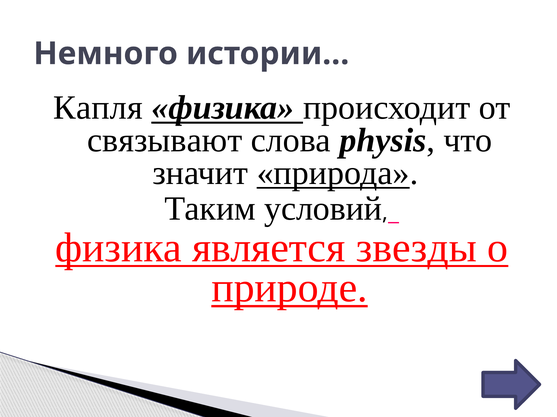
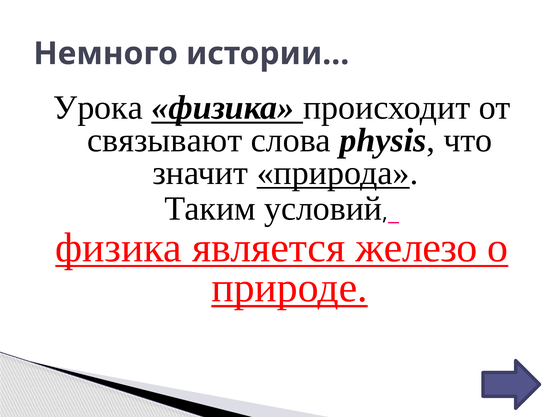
Капля: Капля -> Урока
звезды: звезды -> железо
